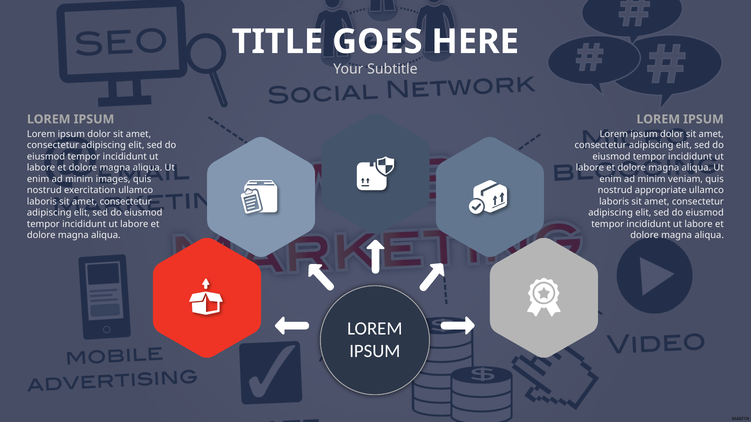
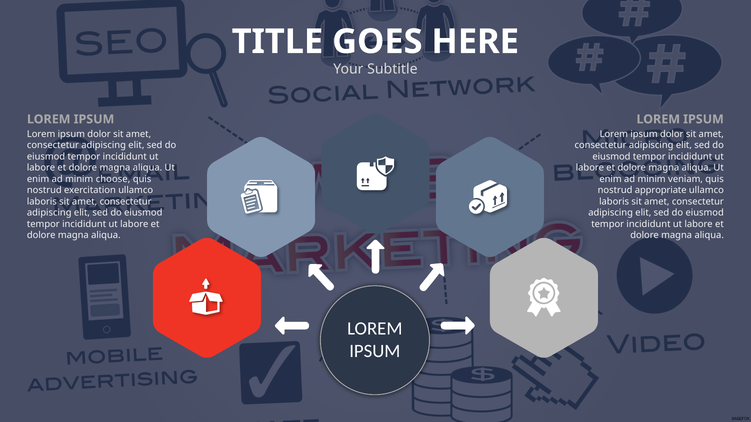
images: images -> choose
